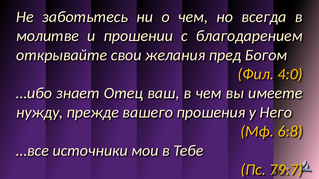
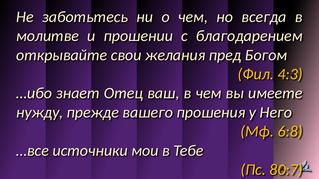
4:0: 4:0 -> 4:3
79:7: 79:7 -> 80:7
